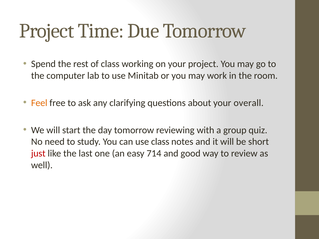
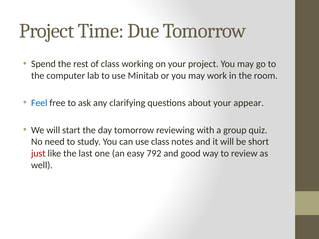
Feel colour: orange -> blue
overall: overall -> appear
714: 714 -> 792
